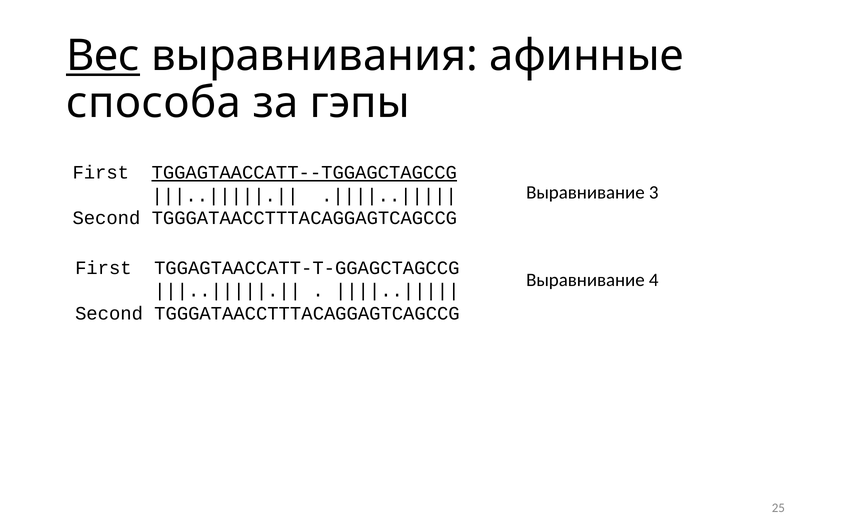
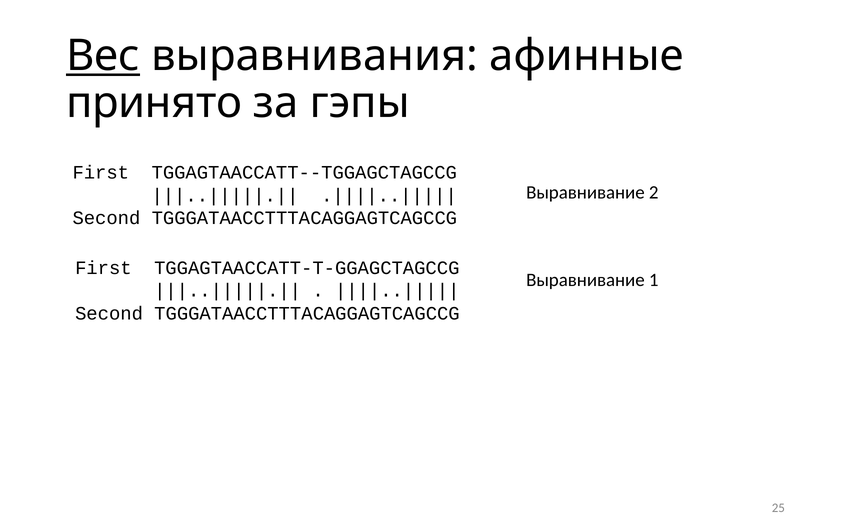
способа: способа -> принято
TGGAGTAACCATT--TGGAGCTAGCCG underline: present -> none
3: 3 -> 2
4: 4 -> 1
